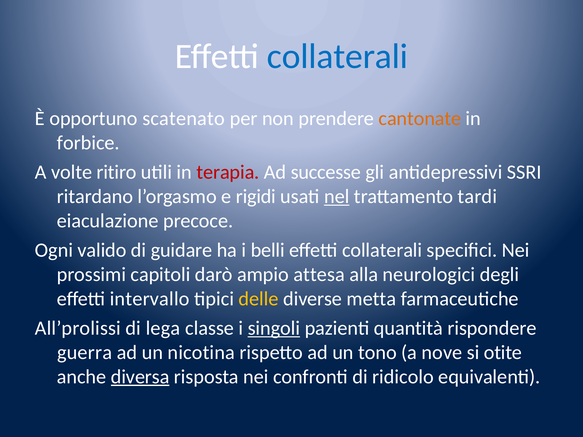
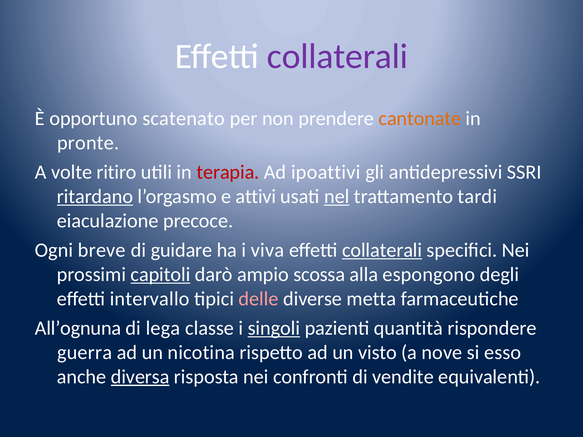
collaterali at (338, 56) colour: blue -> purple
forbice: forbice -> pronte
successe: successe -> ipoattivi
ritardano underline: none -> present
rigidi: rigidi -> attivi
valido: valido -> breve
belli: belli -> viva
collaterali at (382, 250) underline: none -> present
capitoli underline: none -> present
attesa: attesa -> scossa
neurologici: neurologici -> espongono
delle colour: yellow -> pink
All’prolissi: All’prolissi -> All’ognuna
tono: tono -> visto
otite: otite -> esso
ridicolo: ridicolo -> vendite
